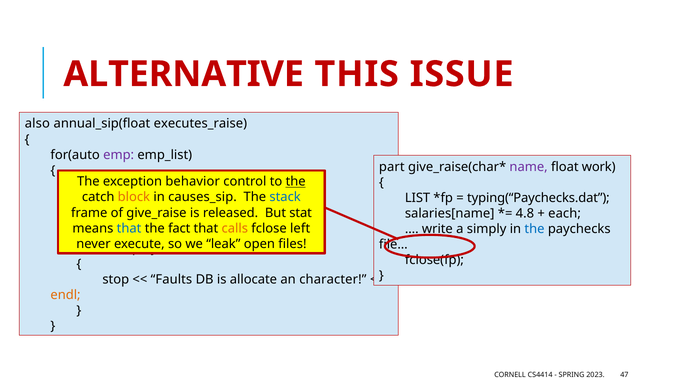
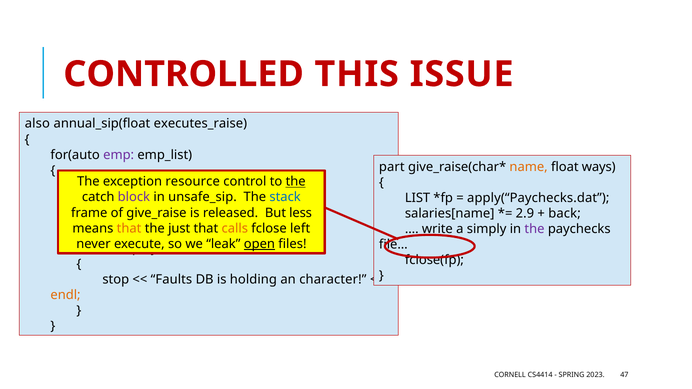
ALTERNATIVE: ALTERNATIVE -> CONTROLLED
name colour: purple -> orange
work: work -> ways
behavior: behavior -> resource
block colour: orange -> purple
causes_sip: causes_sip -> unsafe_sip
typing(“Paychecks.dat: typing(“Paychecks.dat -> apply(“Paychecks.dat
stat: stat -> less
4.8: 4.8 -> 2.9
each: each -> back
that at (129, 228) colour: blue -> orange
fact: fact -> just
the at (534, 229) colour: blue -> purple
open underline: none -> present
allocate: allocate -> holding
